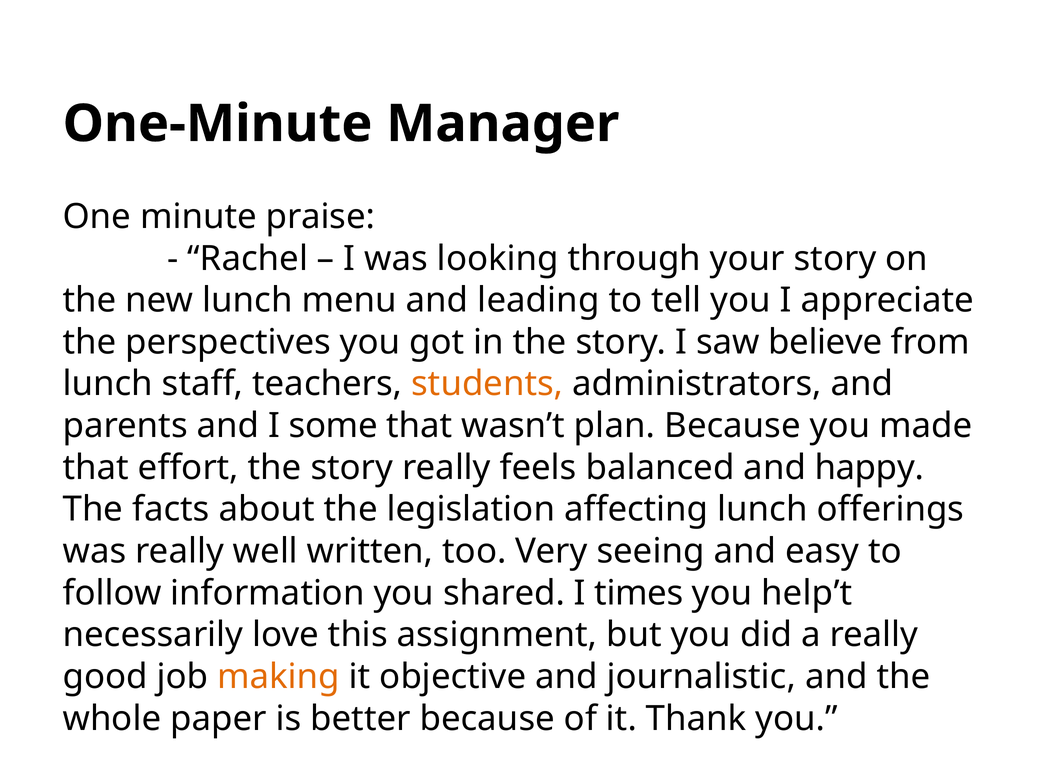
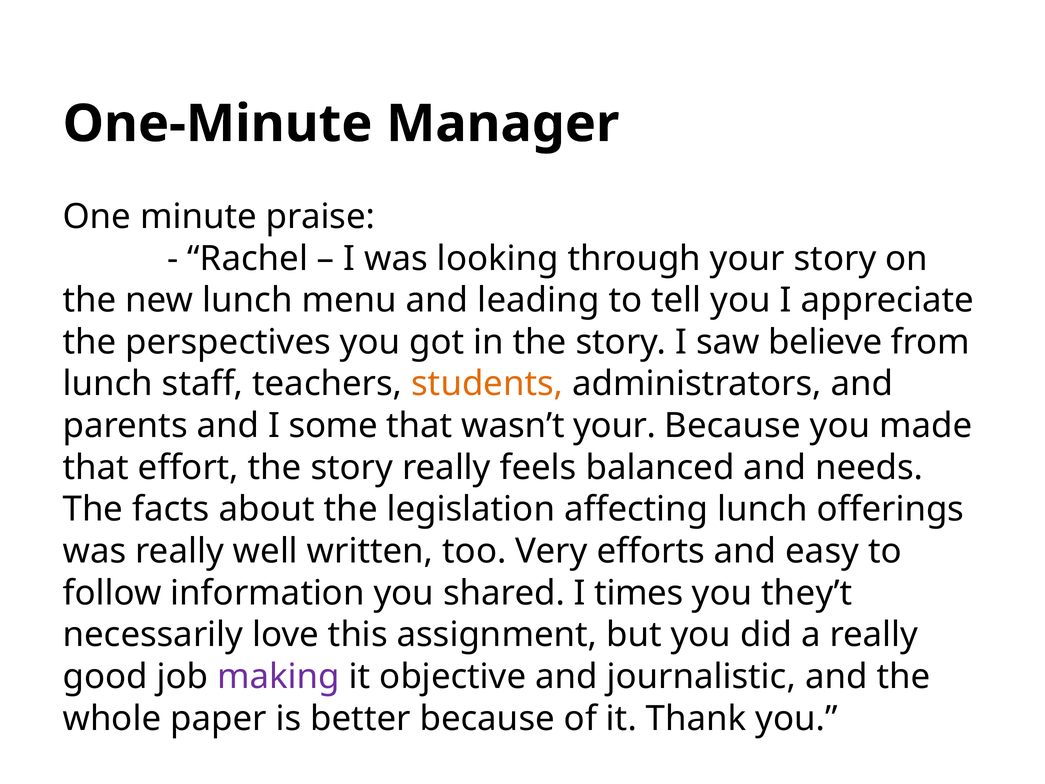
wasn’t plan: plan -> your
happy: happy -> needs
seeing: seeing -> efforts
help’t: help’t -> they’t
making colour: orange -> purple
